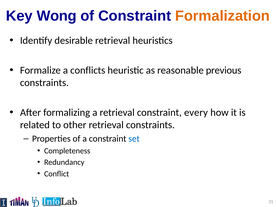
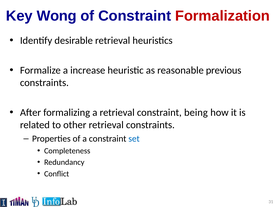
Formalization colour: orange -> red
conflicts: conflicts -> increase
every: every -> being
